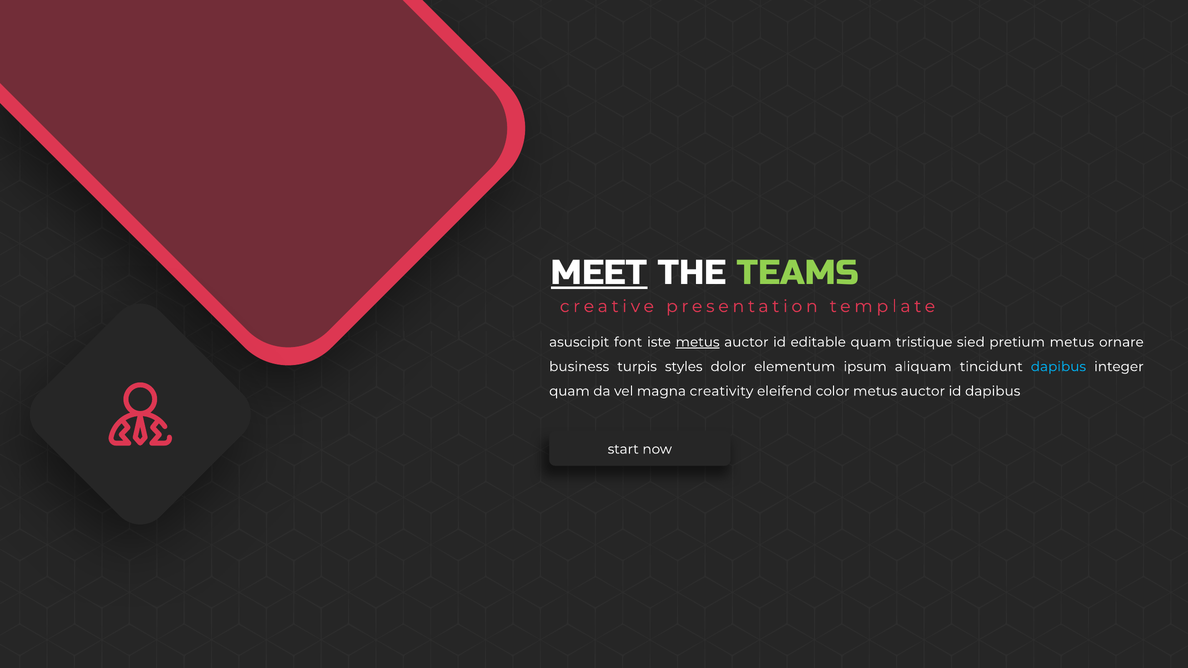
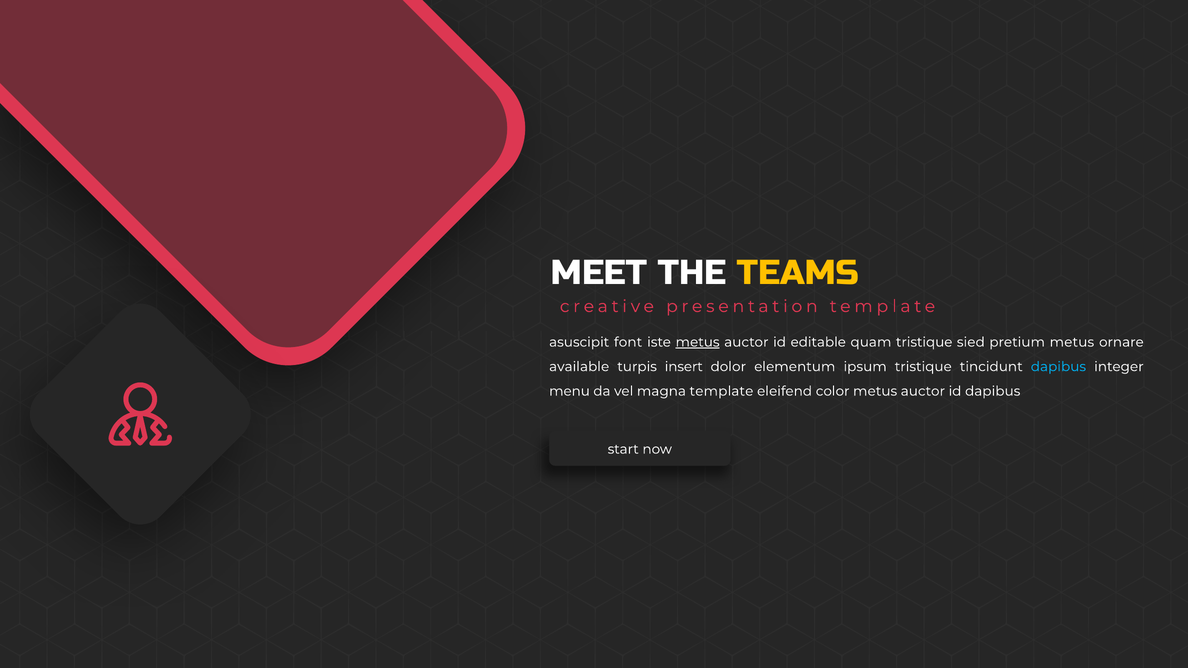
MEET underline: present -> none
TEAMS colour: light green -> yellow
business: business -> available
styles: styles -> insert
ipsum aliquam: aliquam -> tristique
quam at (569, 391): quam -> menu
magna creativity: creativity -> template
